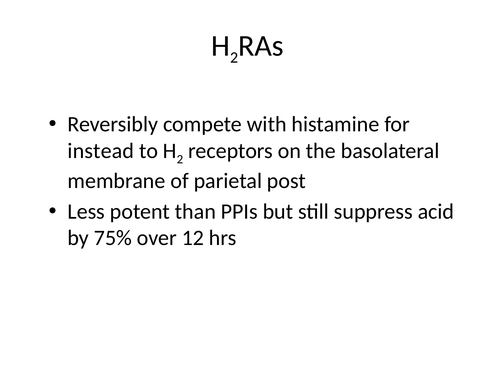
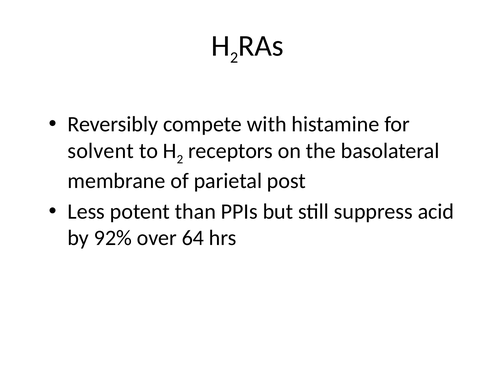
instead: instead -> solvent
75%: 75% -> 92%
12: 12 -> 64
